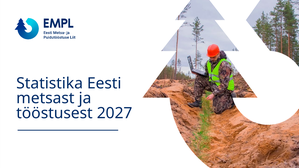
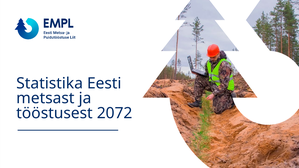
2027: 2027 -> 2072
